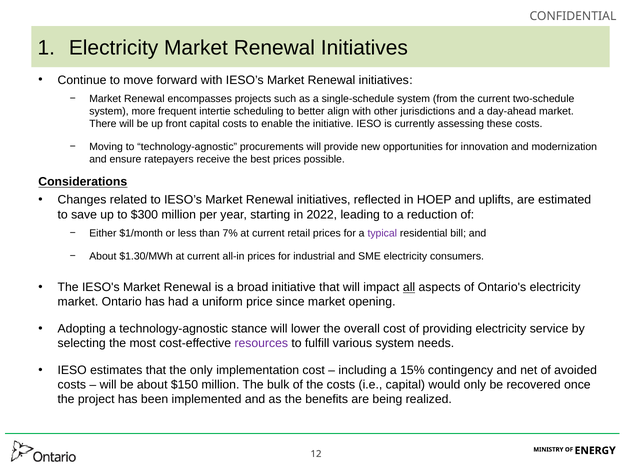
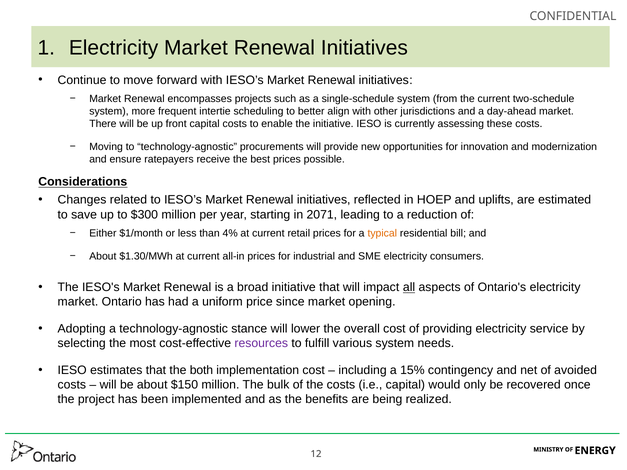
2022: 2022 -> 2071
7%: 7% -> 4%
typical colour: purple -> orange
the only: only -> both
